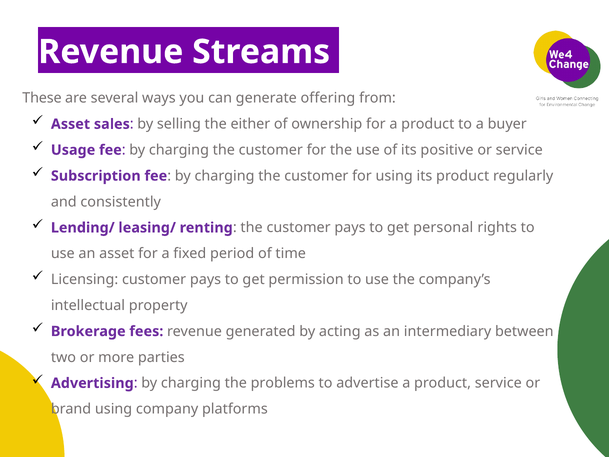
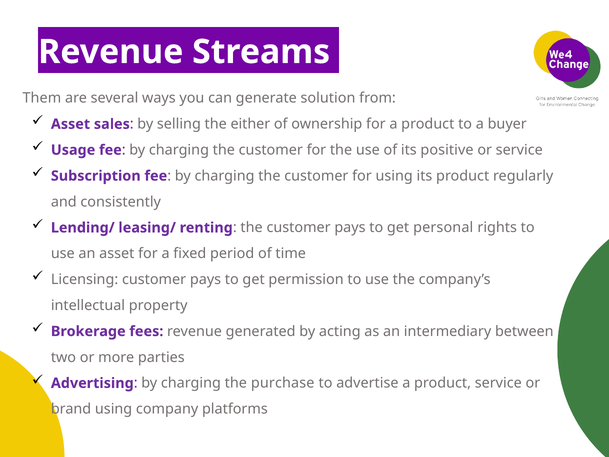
These: These -> Them
offering: offering -> solution
problems: problems -> purchase
